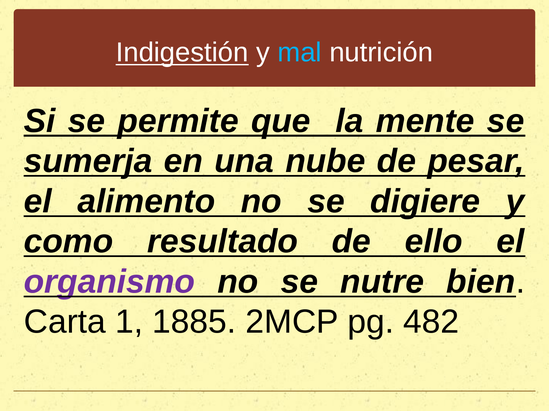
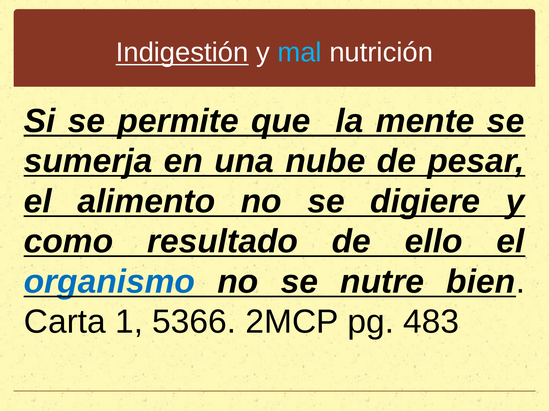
organismo colour: purple -> blue
1885: 1885 -> 5366
482: 482 -> 483
